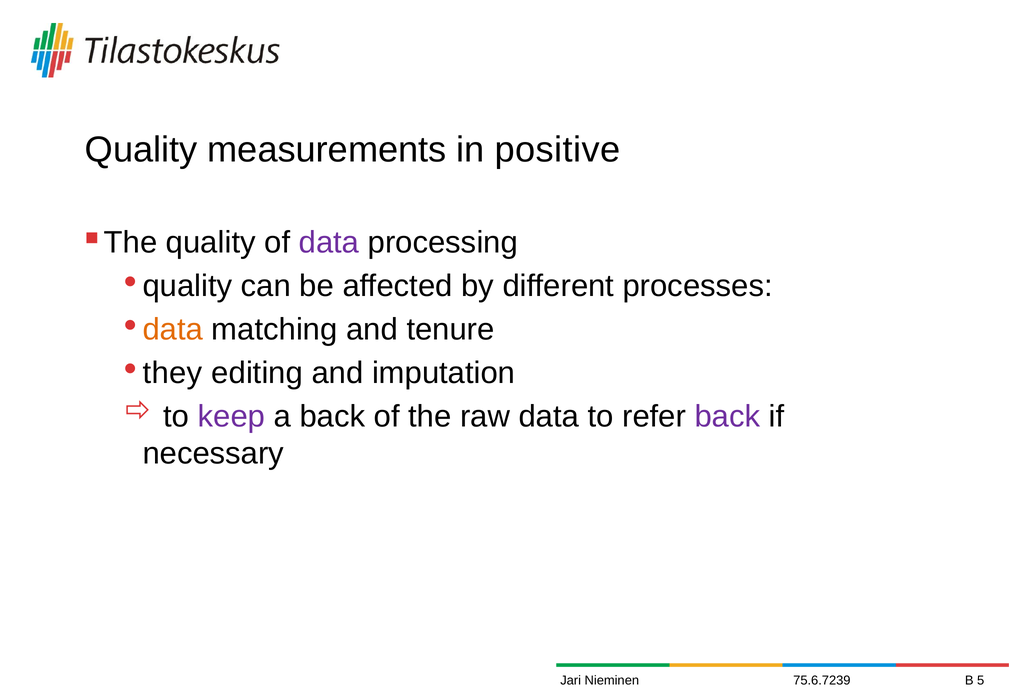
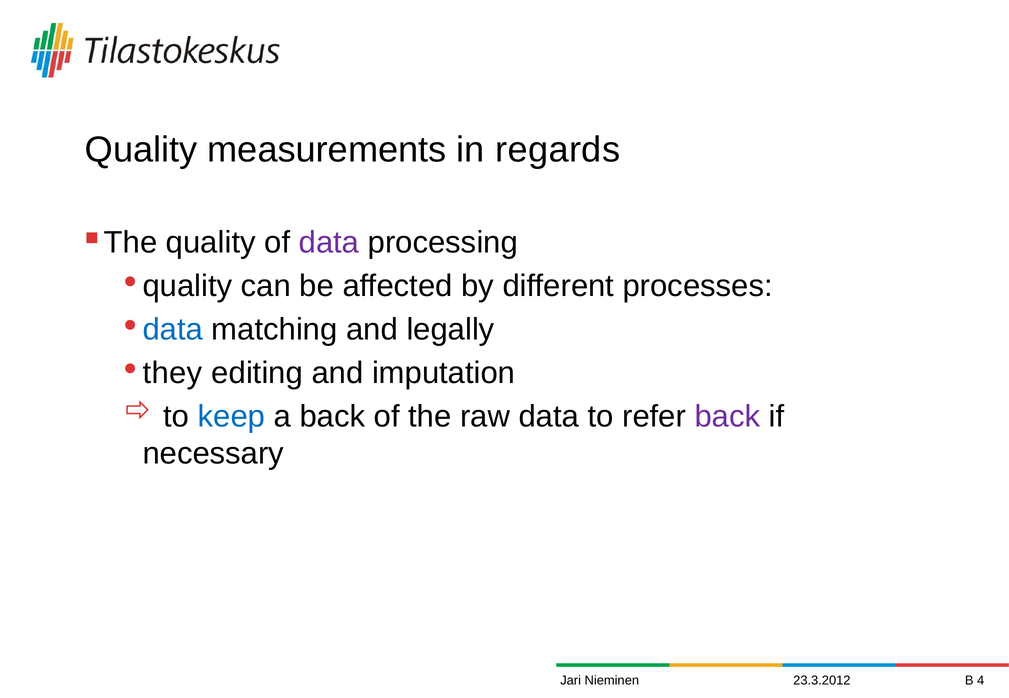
positive: positive -> regards
data at (173, 330) colour: orange -> blue
tenure: tenure -> legally
keep colour: purple -> blue
75.6.7239: 75.6.7239 -> 23.3.2012
5: 5 -> 4
